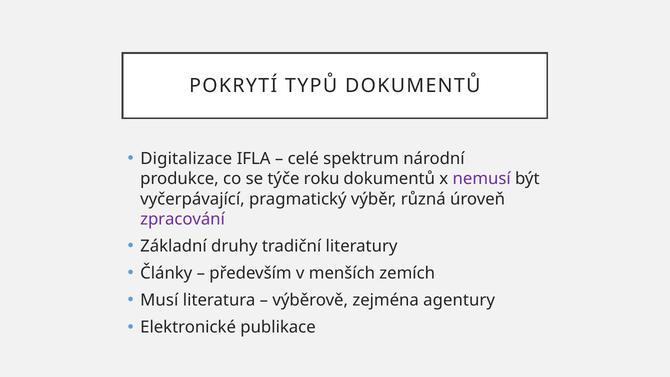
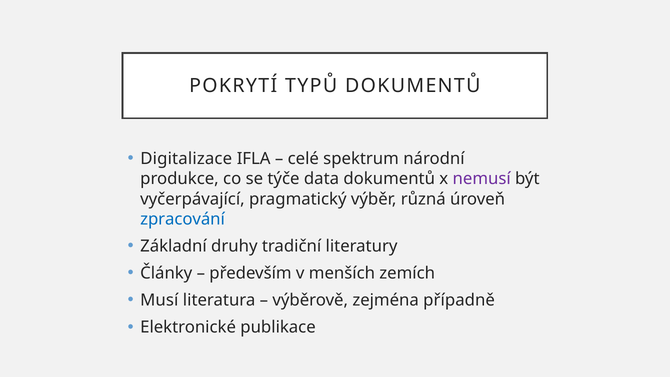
roku: roku -> data
zpracování colour: purple -> blue
agentury: agentury -> případně
